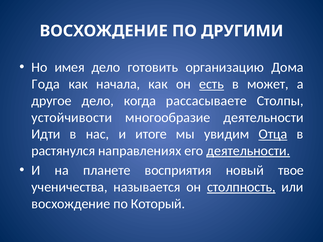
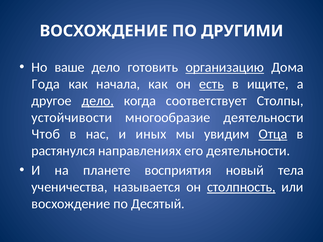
имея: имея -> ваше
организацию underline: none -> present
может: может -> ищите
дело at (98, 101) underline: none -> present
рассасываете: рассасываете -> соответствует
Идти: Идти -> Чтоб
итоге: итоге -> иных
деятельности at (248, 151) underline: present -> none
твое: твое -> тела
Который: Который -> Десятый
